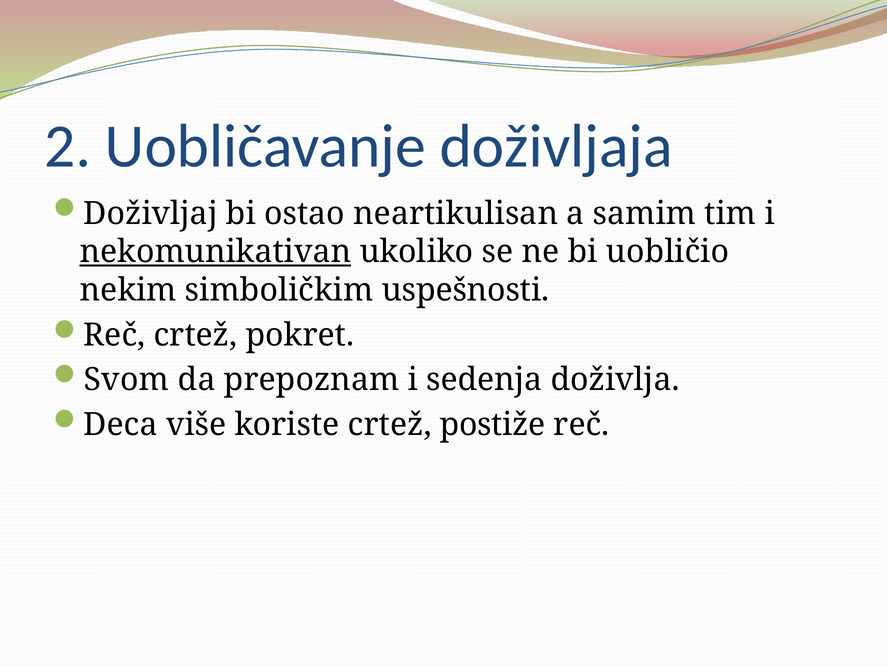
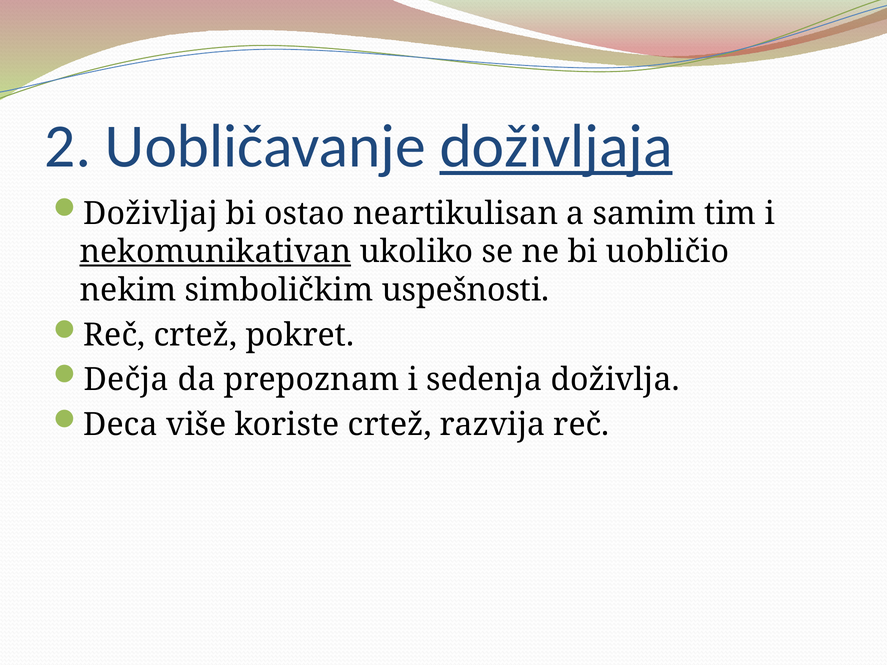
doživljaja underline: none -> present
Svom: Svom -> Dečja
postiže: postiže -> razvija
